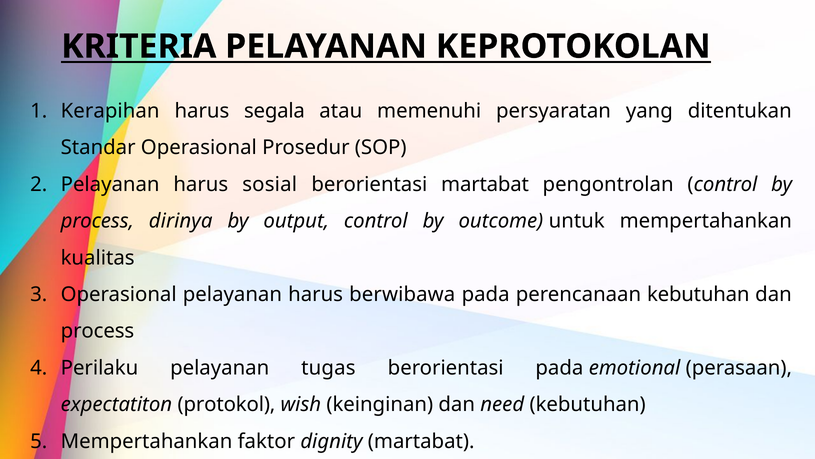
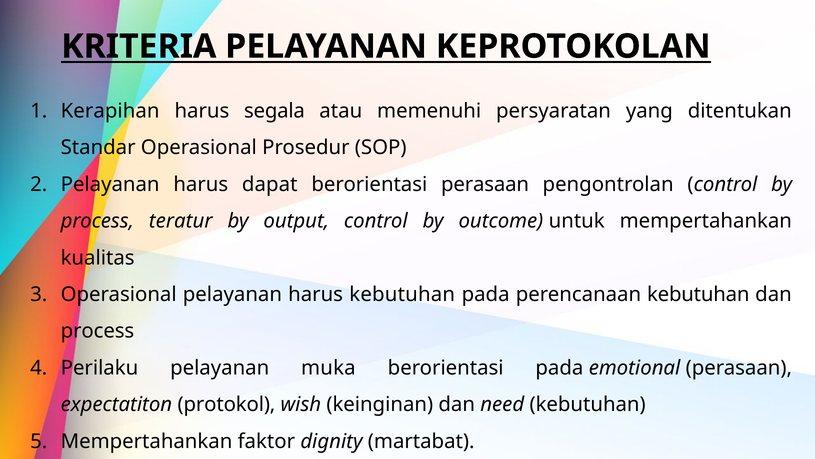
sosial: sosial -> dapat
berorientasi martabat: martabat -> perasaan
dirinya: dirinya -> teratur
harus berwibawa: berwibawa -> kebutuhan
tugas: tugas -> muka
